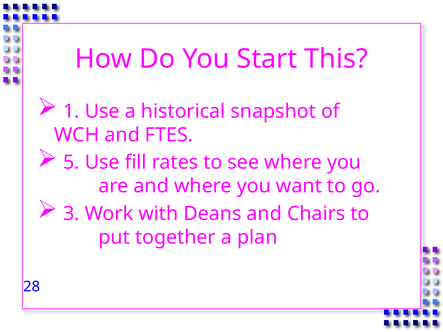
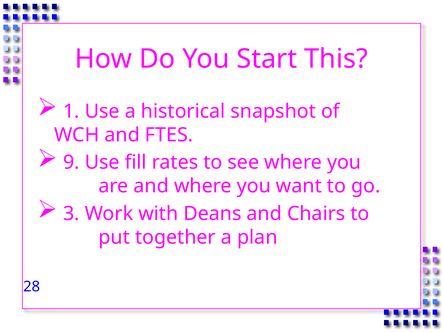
5: 5 -> 9
